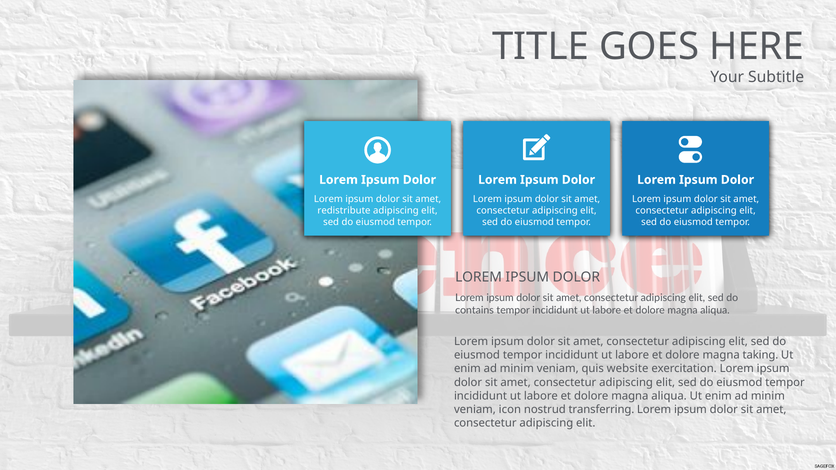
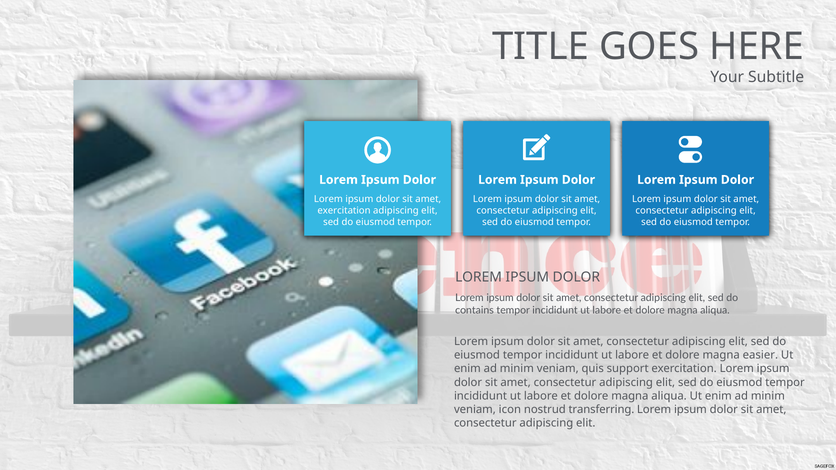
redistribute at (344, 211): redistribute -> exercitation
taking: taking -> easier
website: website -> support
